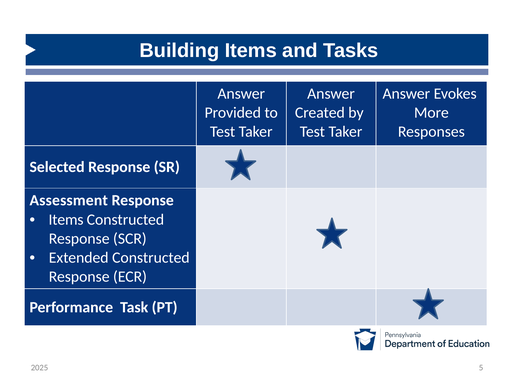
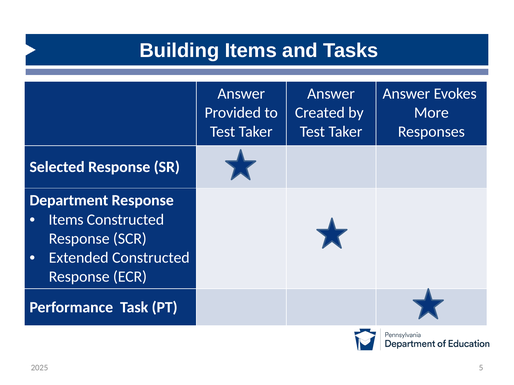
Assessment: Assessment -> Department
